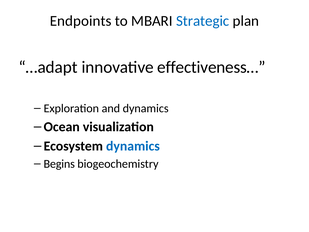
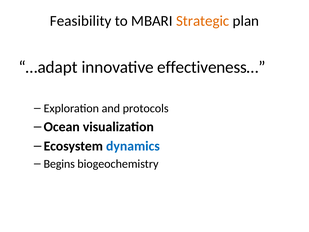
Endpoints: Endpoints -> Feasibility
Strategic colour: blue -> orange
and dynamics: dynamics -> protocols
